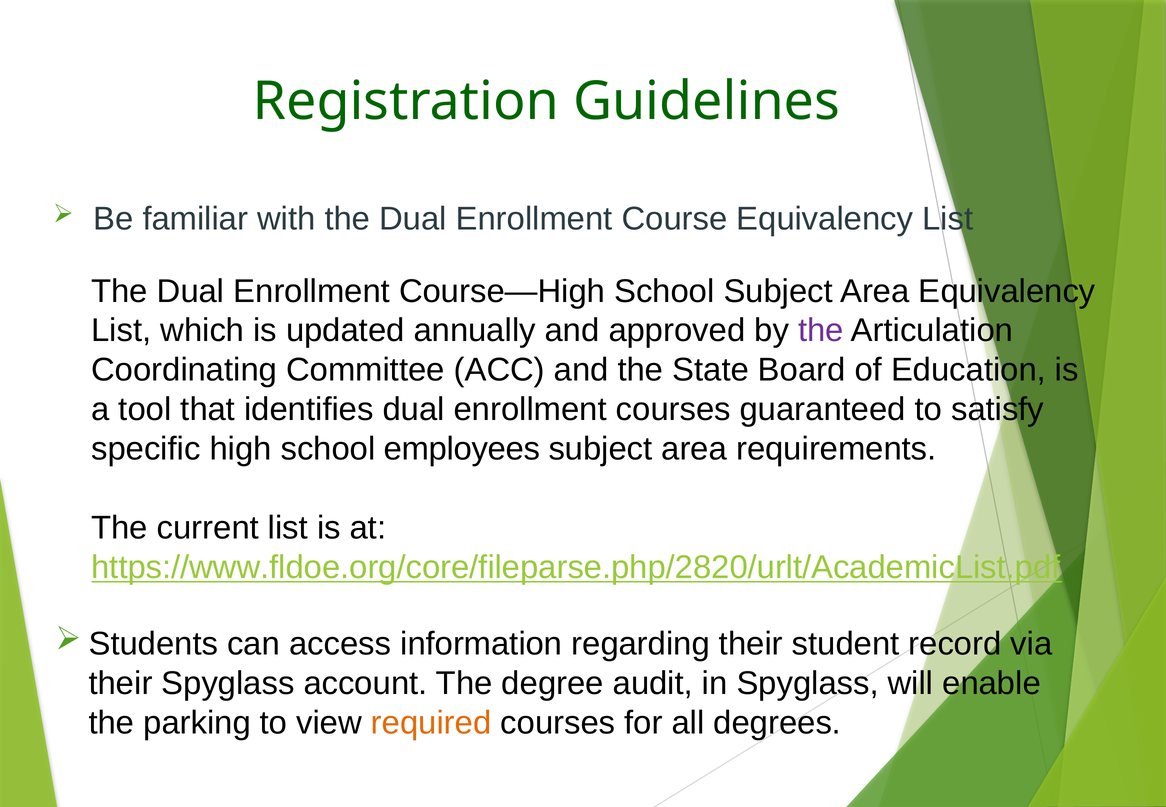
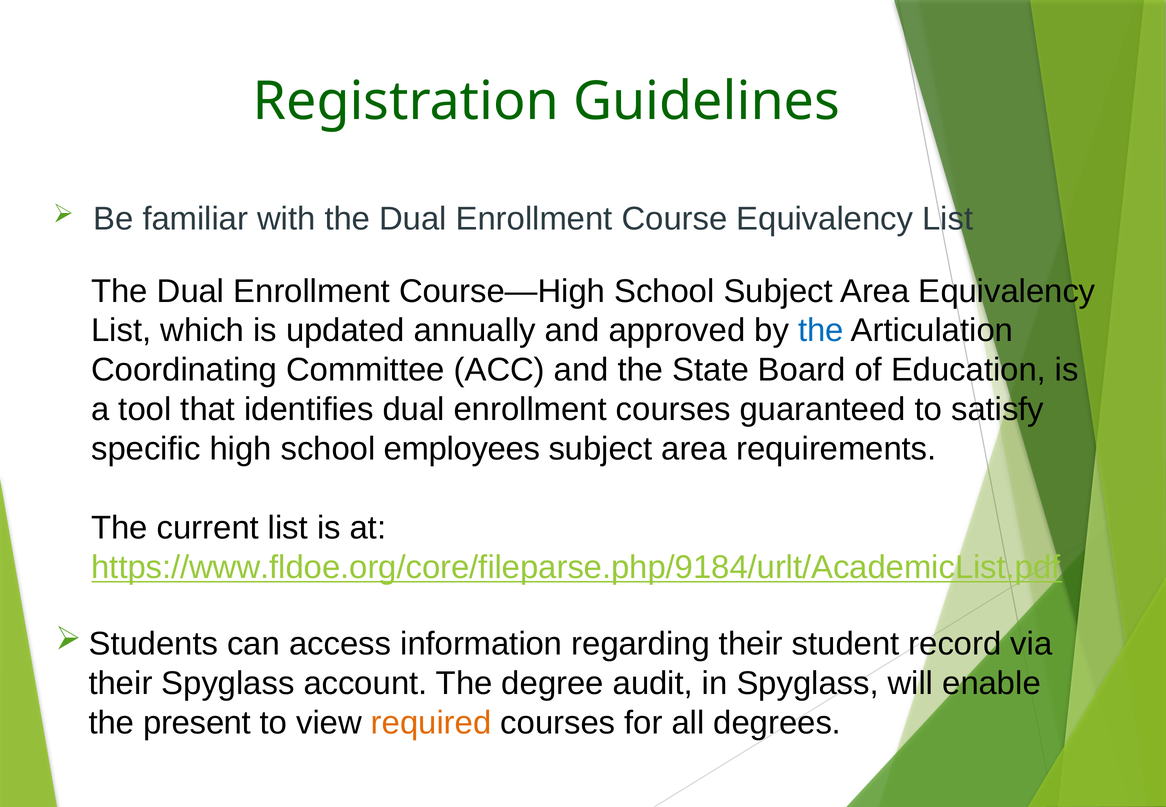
the at (821, 331) colour: purple -> blue
https://www.fldoe.org/core/fileparse.php/2820/urlt/AcademicList.pdf: https://www.fldoe.org/core/fileparse.php/2820/urlt/AcademicList.pdf -> https://www.fldoe.org/core/fileparse.php/9184/urlt/AcademicList.pdf
parking: parking -> present
